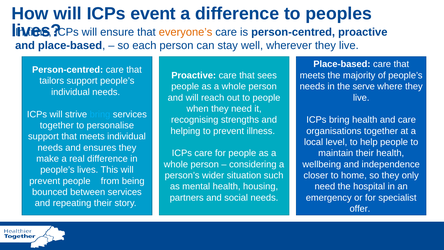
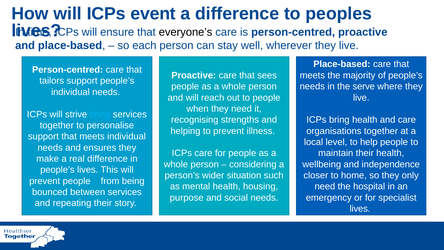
everyone’s colour: orange -> black
partners: partners -> purpose
offer at (360, 209): offer -> lives
